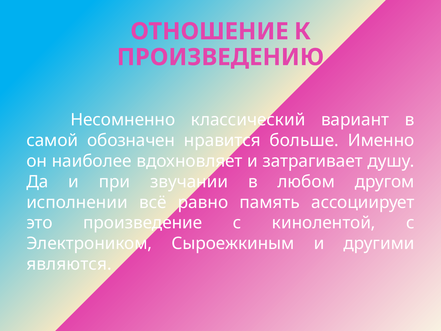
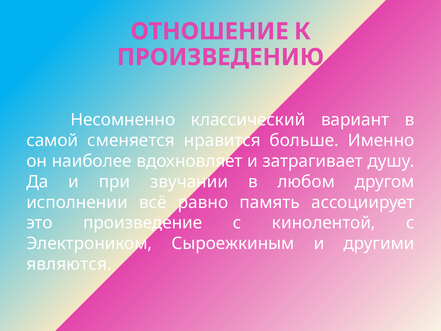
обозначен: обозначен -> сменяется
